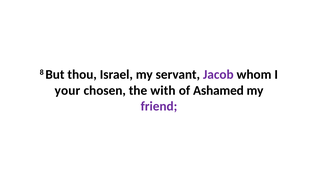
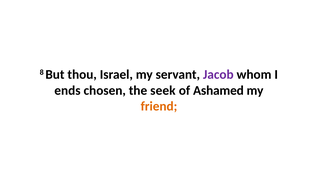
your: your -> ends
with: with -> seek
friend colour: purple -> orange
